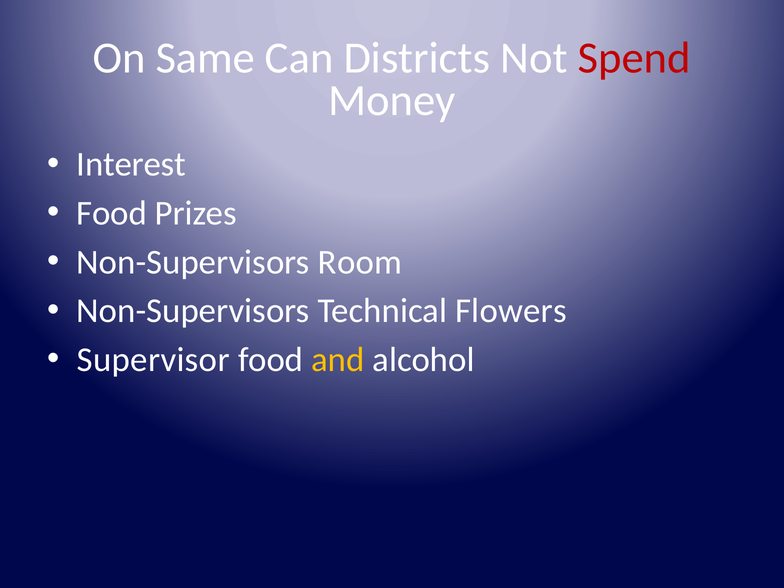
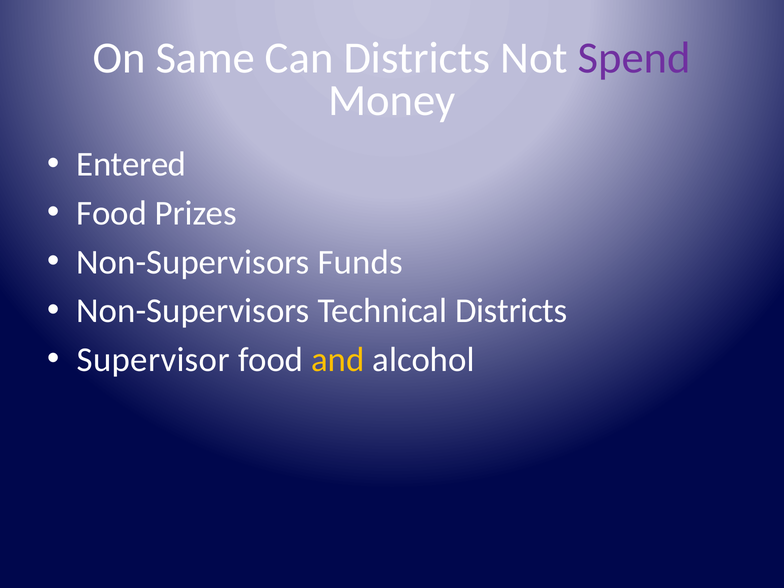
Spend colour: red -> purple
Interest: Interest -> Entered
Room: Room -> Funds
Technical Flowers: Flowers -> Districts
